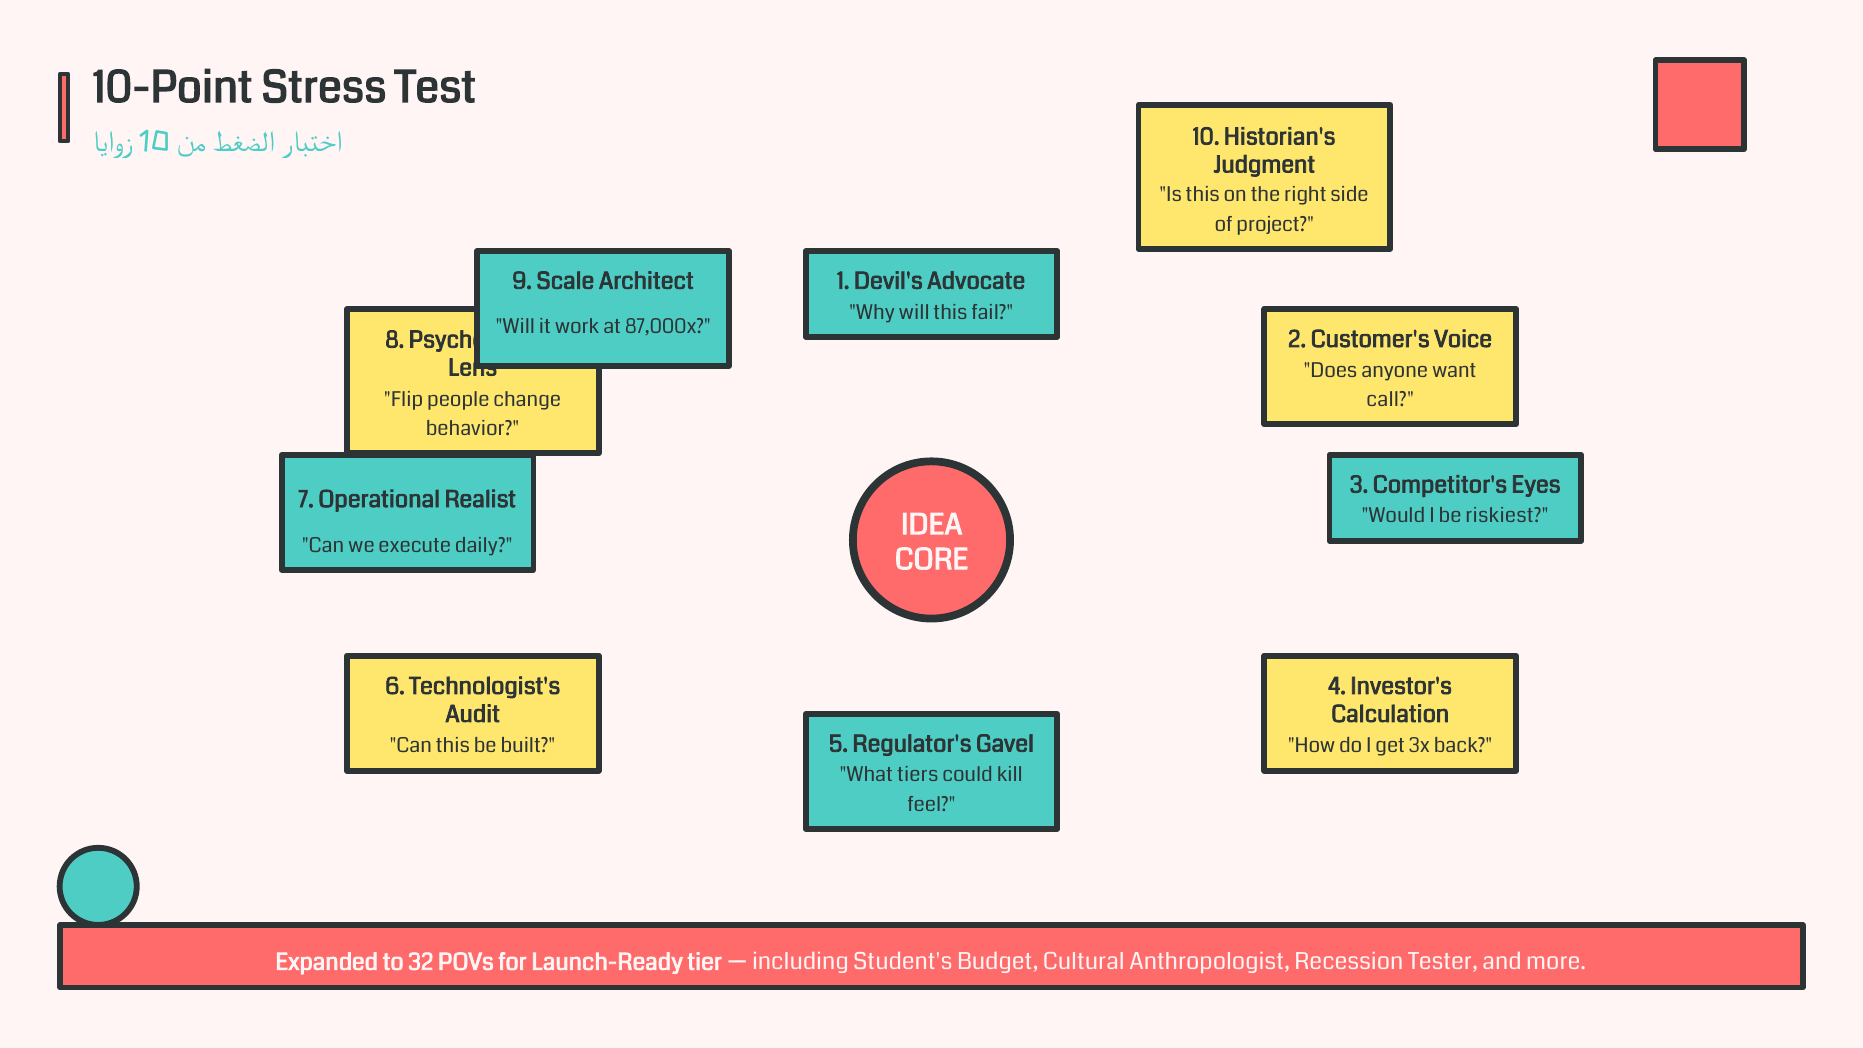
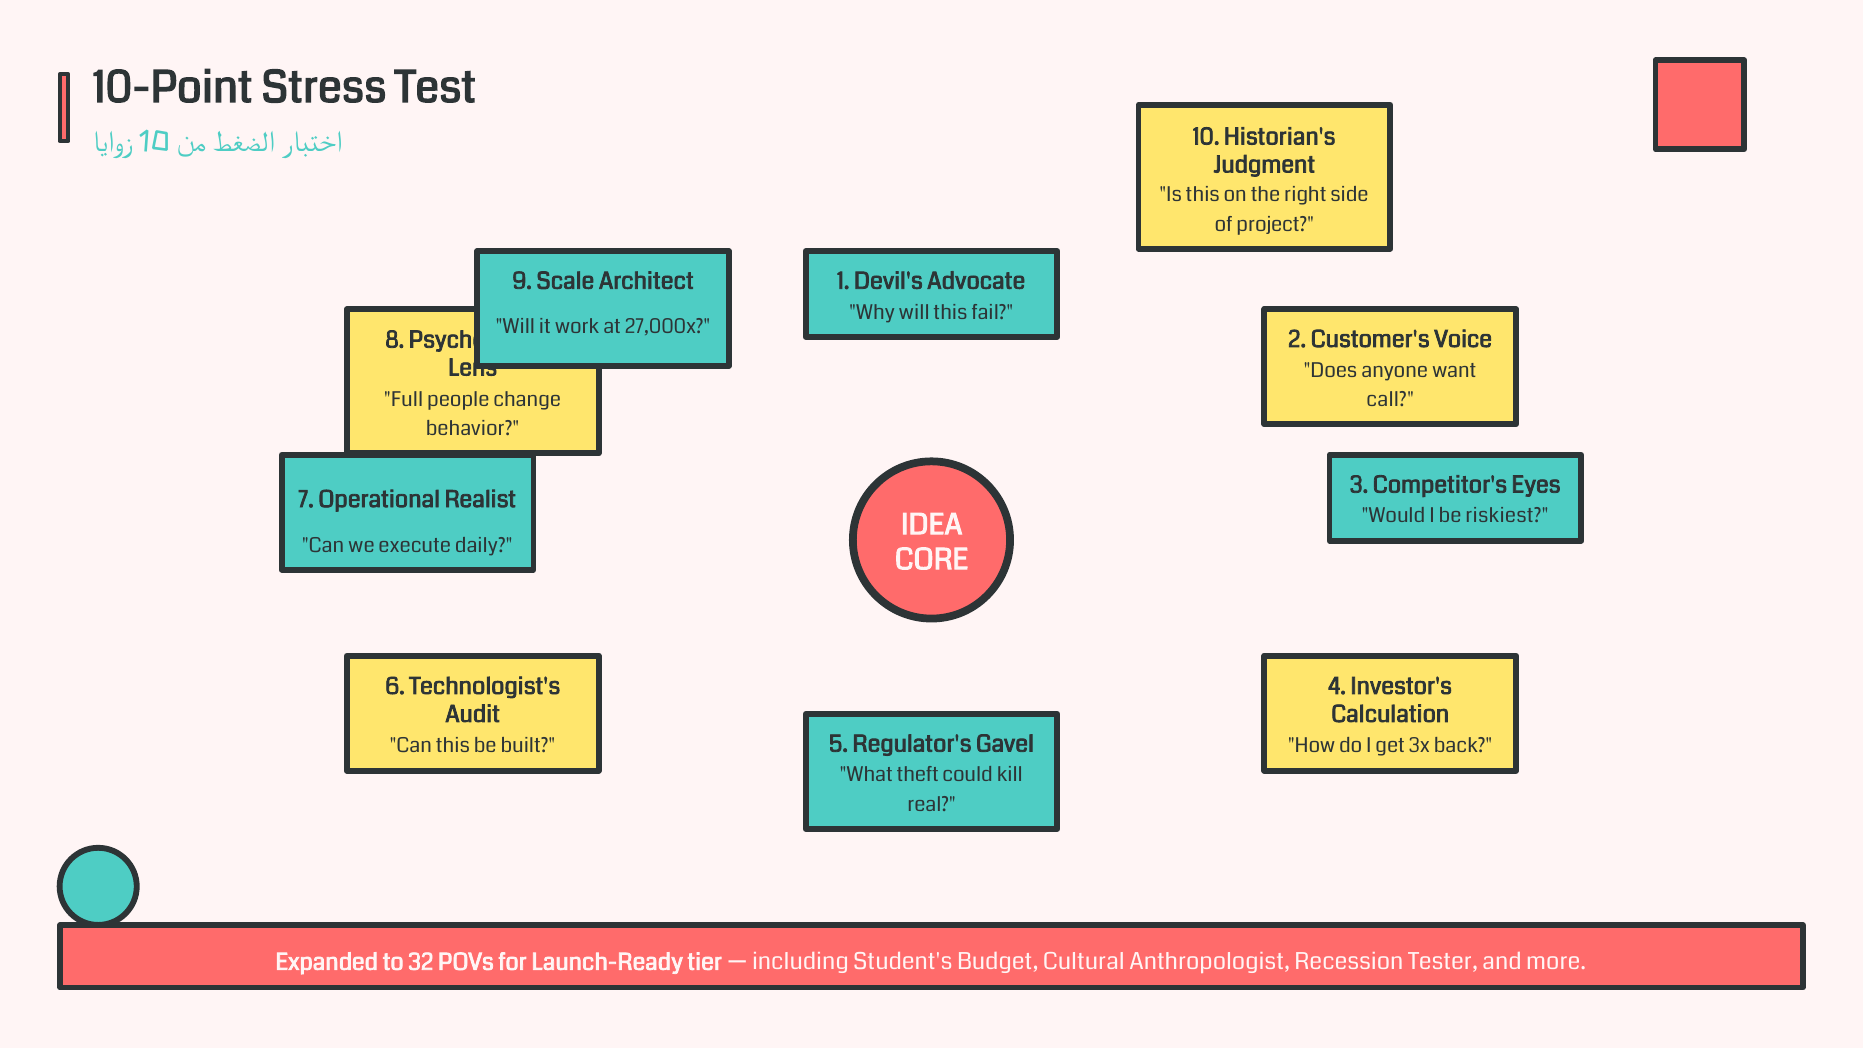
87,000x: 87,000x -> 27,000x
Flip: Flip -> Full
tiers: tiers -> theft
feel: feel -> real
